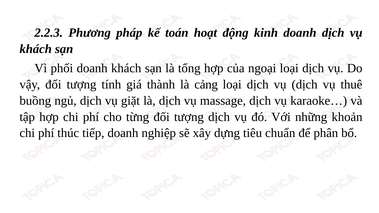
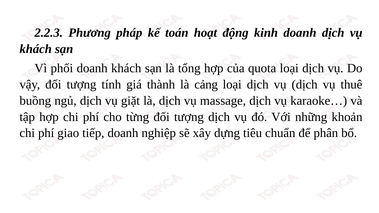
ngoại: ngoại -> quota
thúc: thúc -> giao
